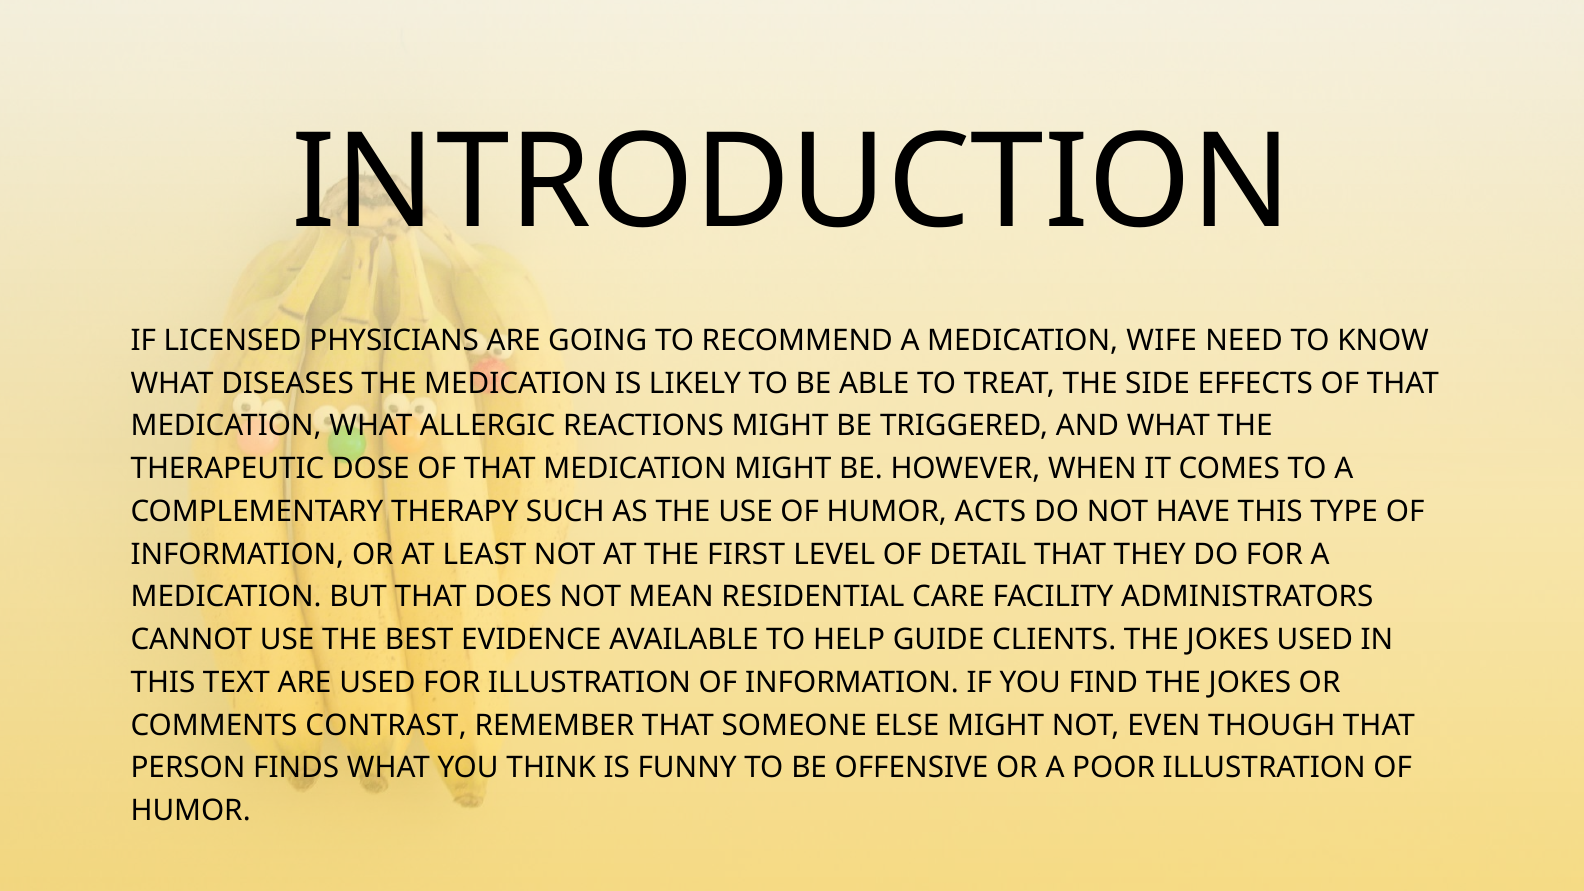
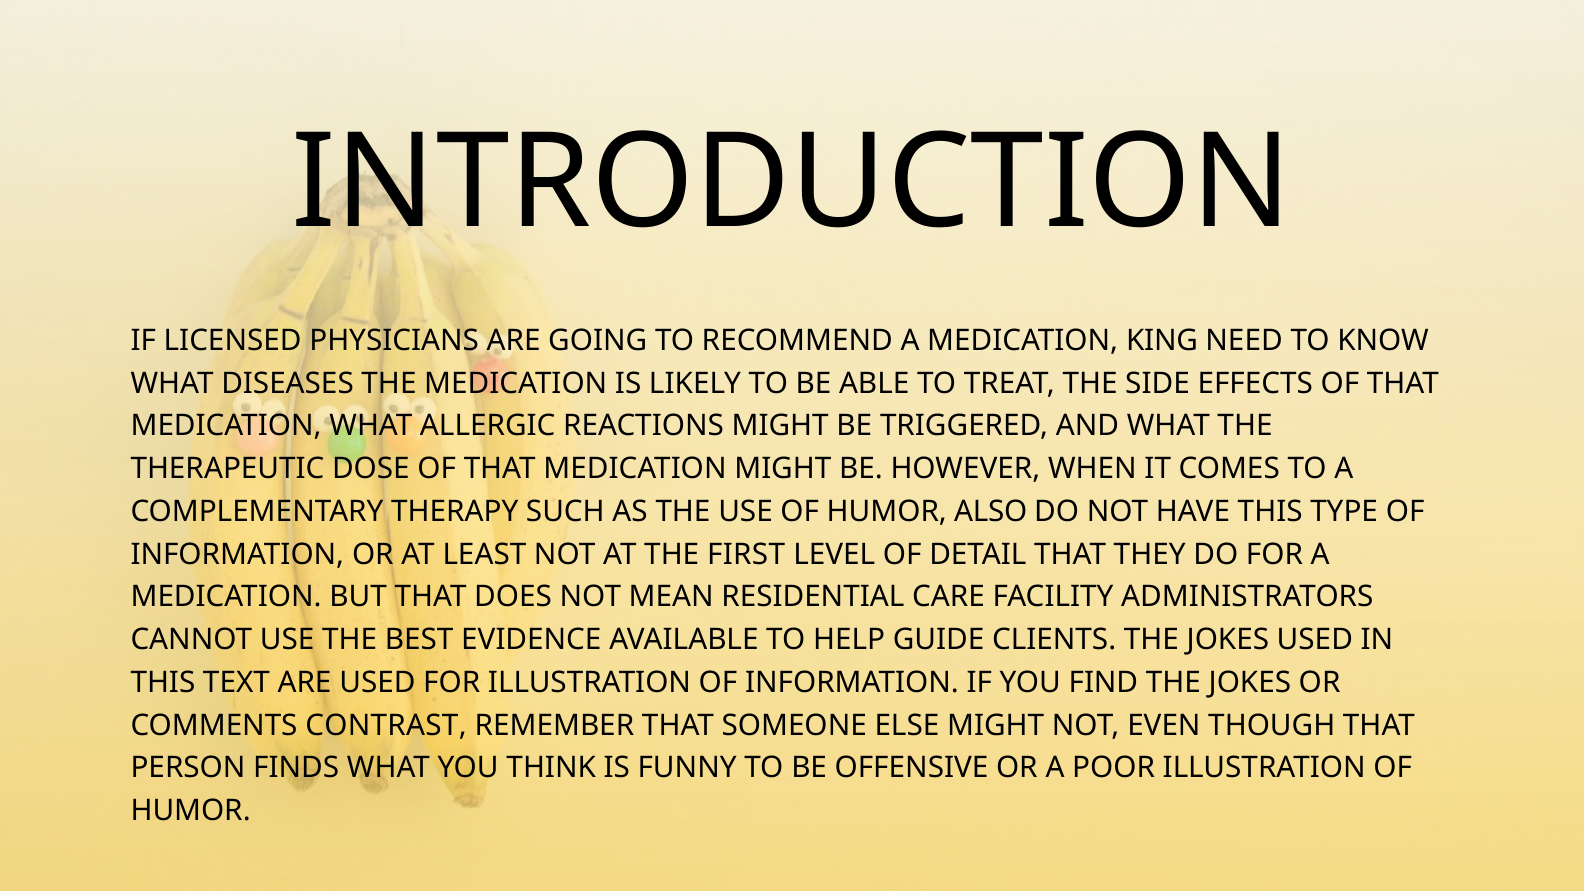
WIFE: WIFE -> KING
ACTS: ACTS -> ALSO
